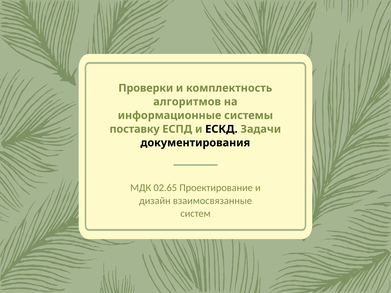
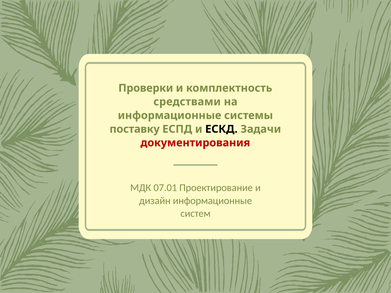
алгоритмов: алгоритмов -> средствами
документирования colour: black -> red
02.65: 02.65 -> 07.01
дизайн взаимосвязанные: взаимосвязанные -> информационные
